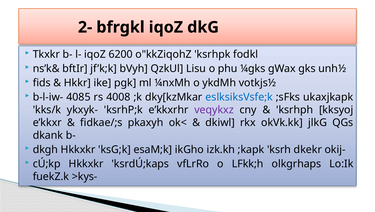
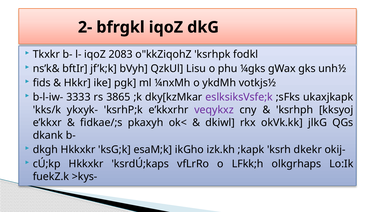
6200: 6200 -> 2083
4085: 4085 -> 3333
4008: 4008 -> 3865
eslksiksVsfe;k colour: blue -> purple
